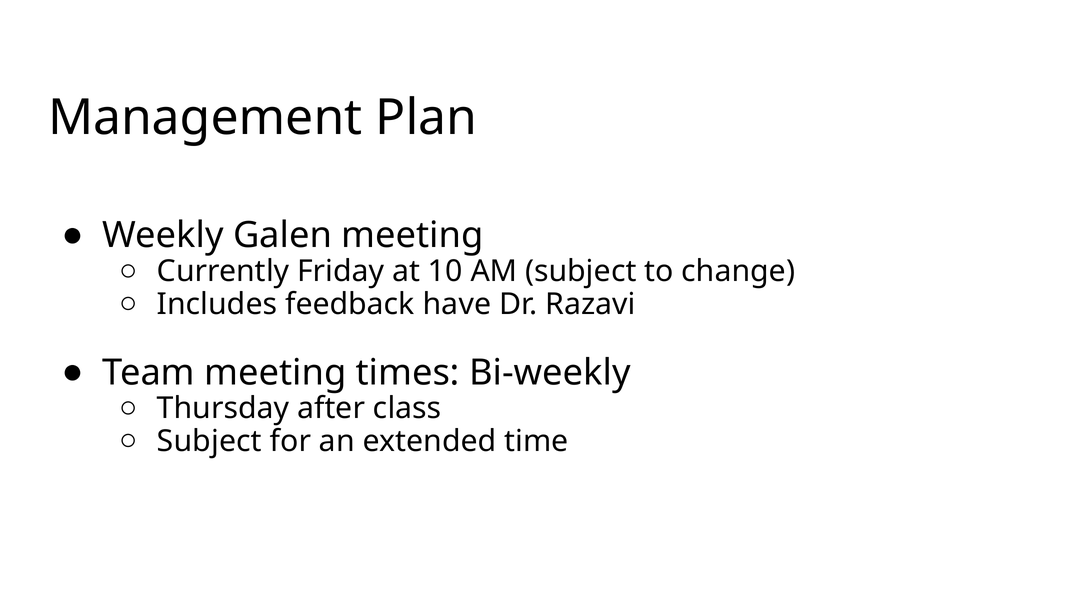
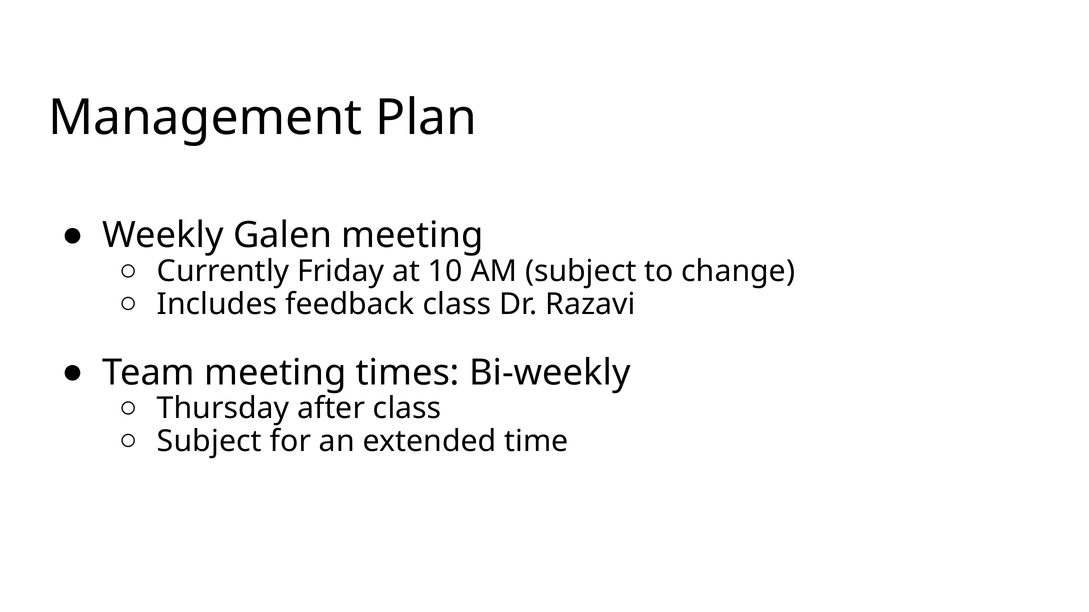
feedback have: have -> class
